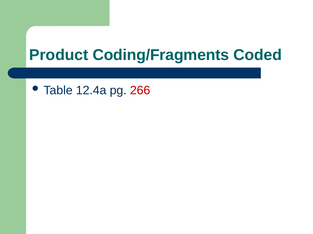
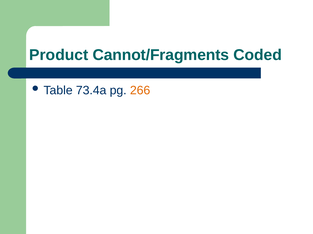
Coding/Fragments: Coding/Fragments -> Cannot/Fragments
12.4a: 12.4a -> 73.4a
266 colour: red -> orange
